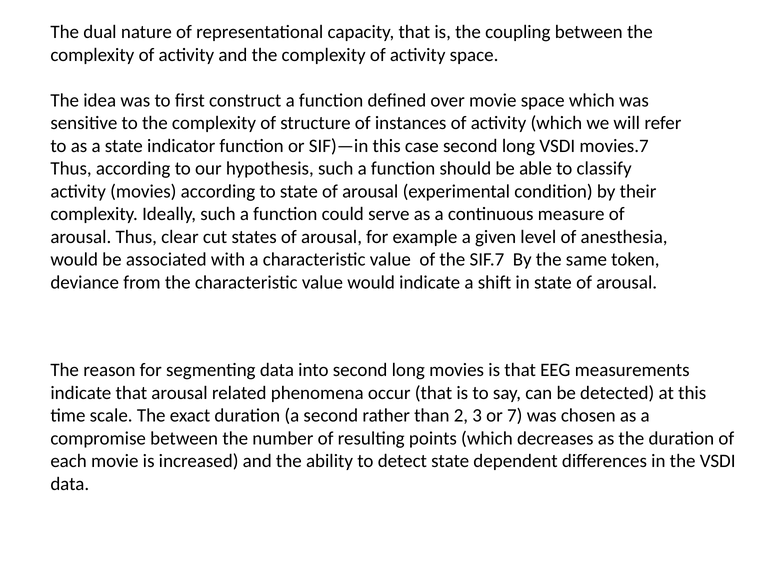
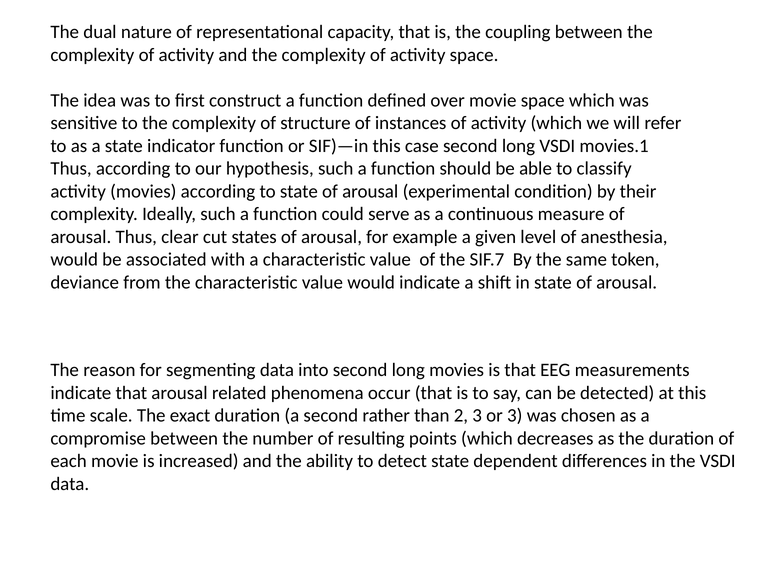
movies.7: movies.7 -> movies.1
or 7: 7 -> 3
